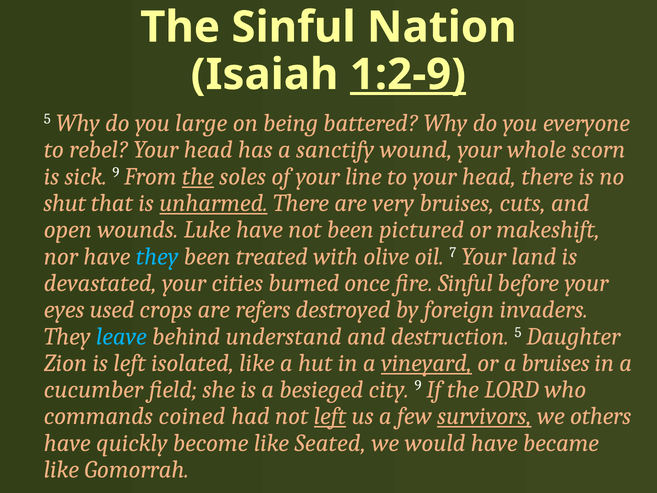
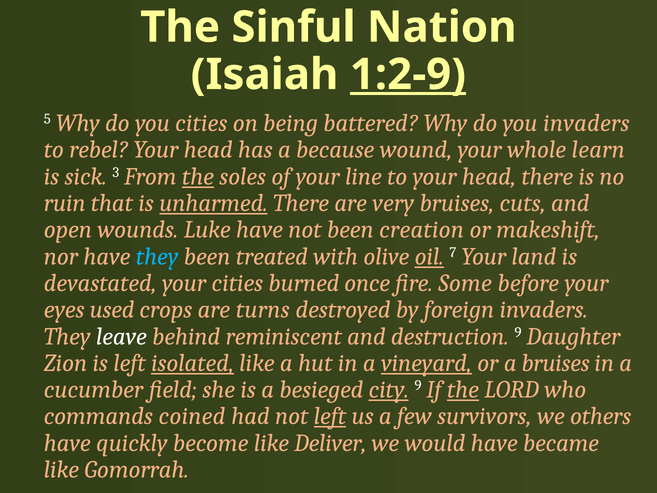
you large: large -> cities
you everyone: everyone -> invaders
sanctify: sanctify -> because
scorn: scorn -> learn
sick 9: 9 -> 3
shut: shut -> ruin
pictured: pictured -> creation
oil underline: none -> present
fire Sinful: Sinful -> Some
refers: refers -> turns
leave colour: light blue -> white
understand: understand -> reminiscent
destruction 5: 5 -> 9
isolated underline: none -> present
city underline: none -> present
the at (463, 390) underline: none -> present
survivors underline: present -> none
Seated: Seated -> Deliver
